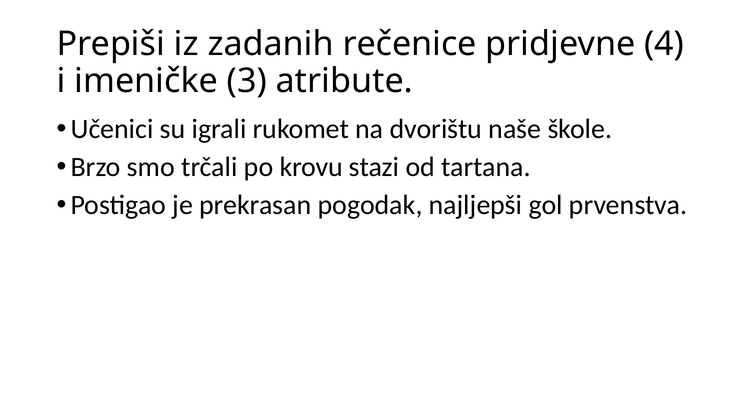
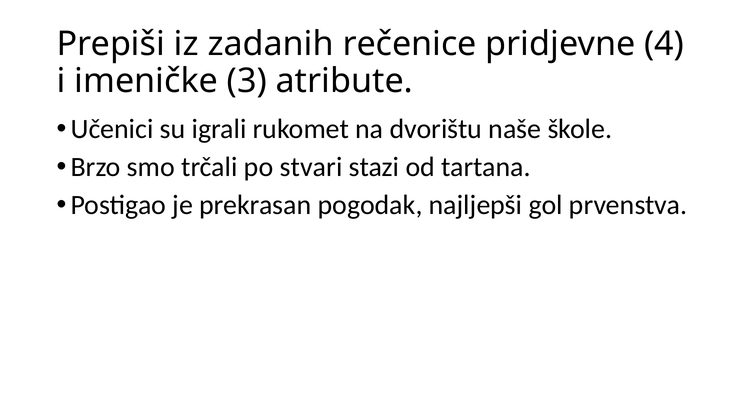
krovu: krovu -> stvari
